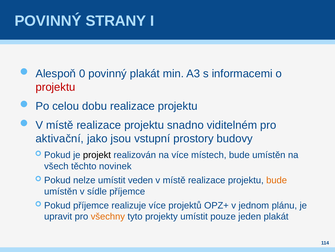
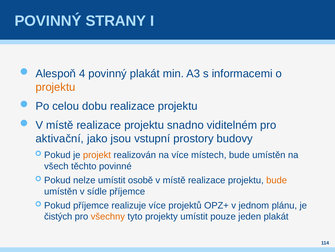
0: 0 -> 4
projektu at (55, 87) colour: red -> orange
projekt colour: black -> orange
novinek: novinek -> povinné
veden: veden -> osobě
upravit: upravit -> čistých
